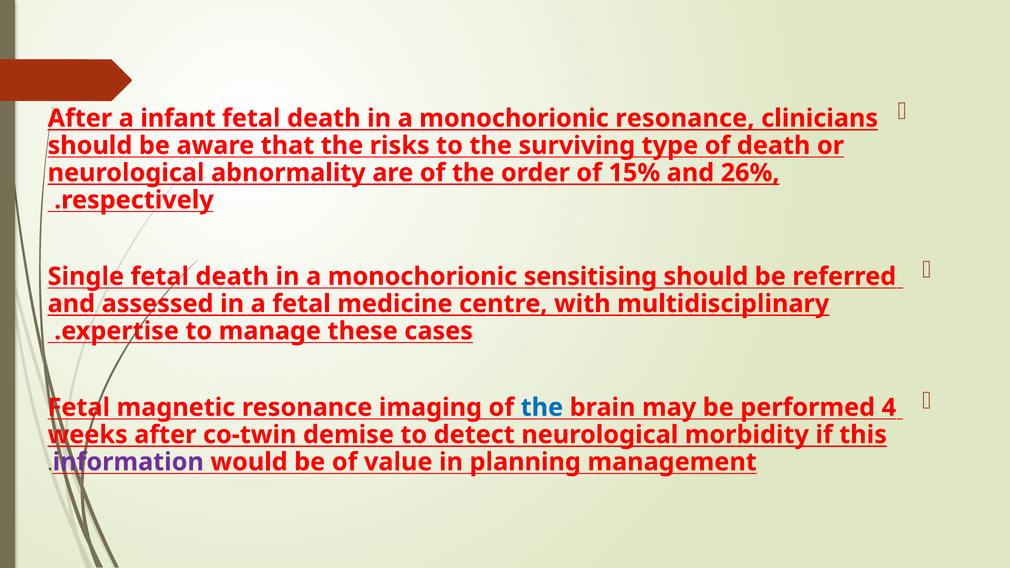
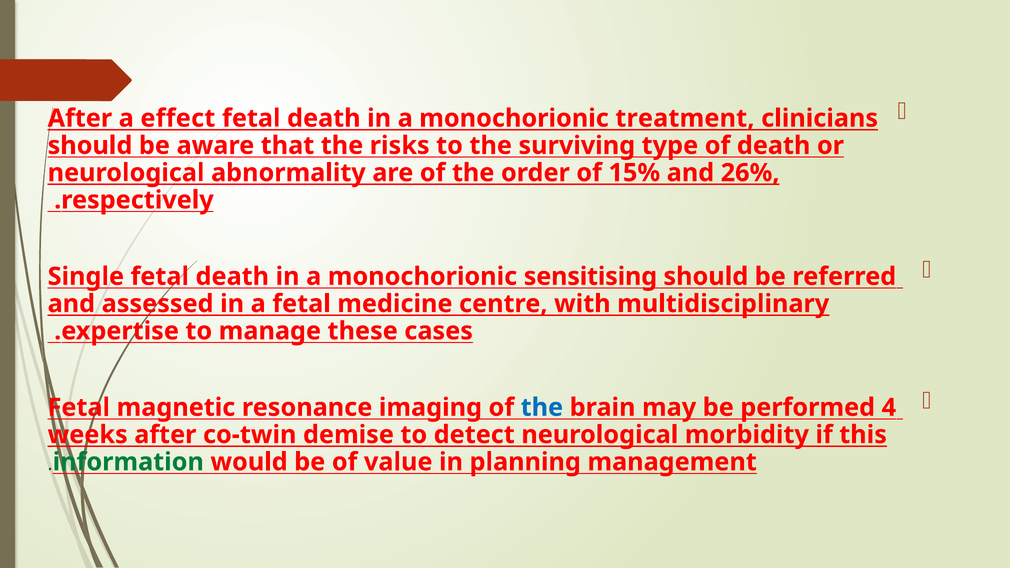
infant: infant -> effect
monochorionic resonance: resonance -> treatment
information colour: purple -> green
